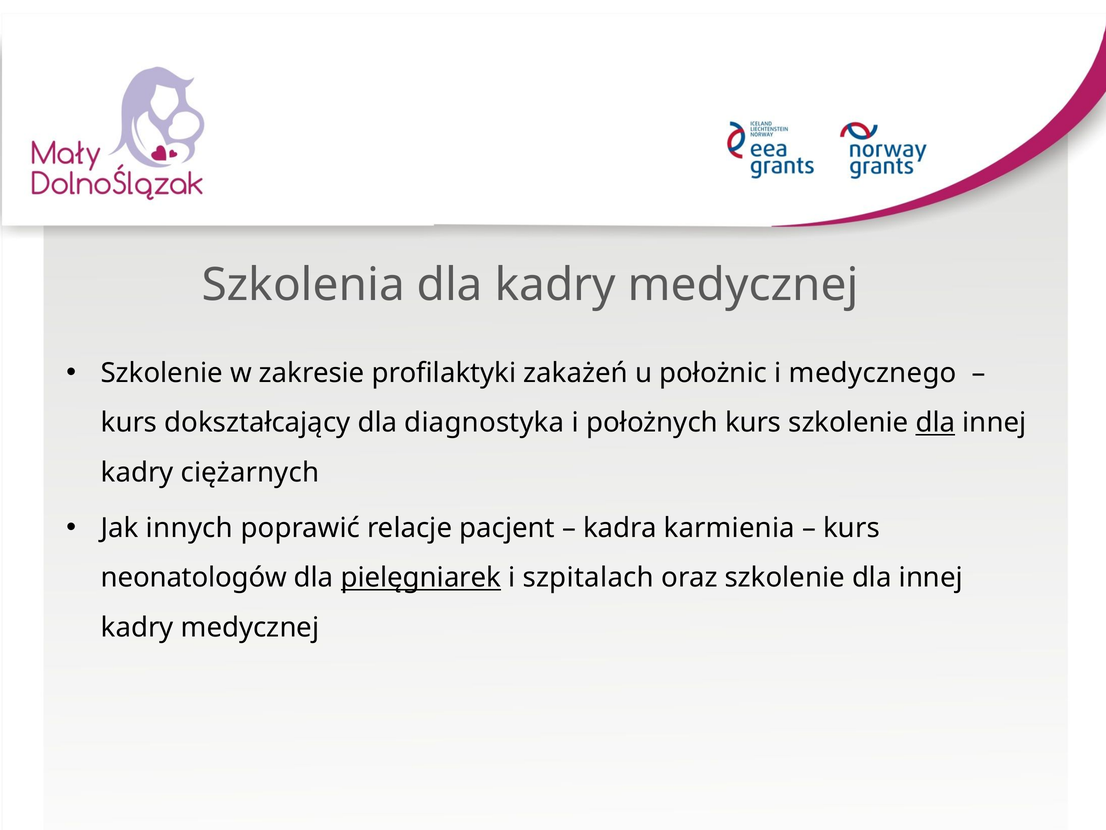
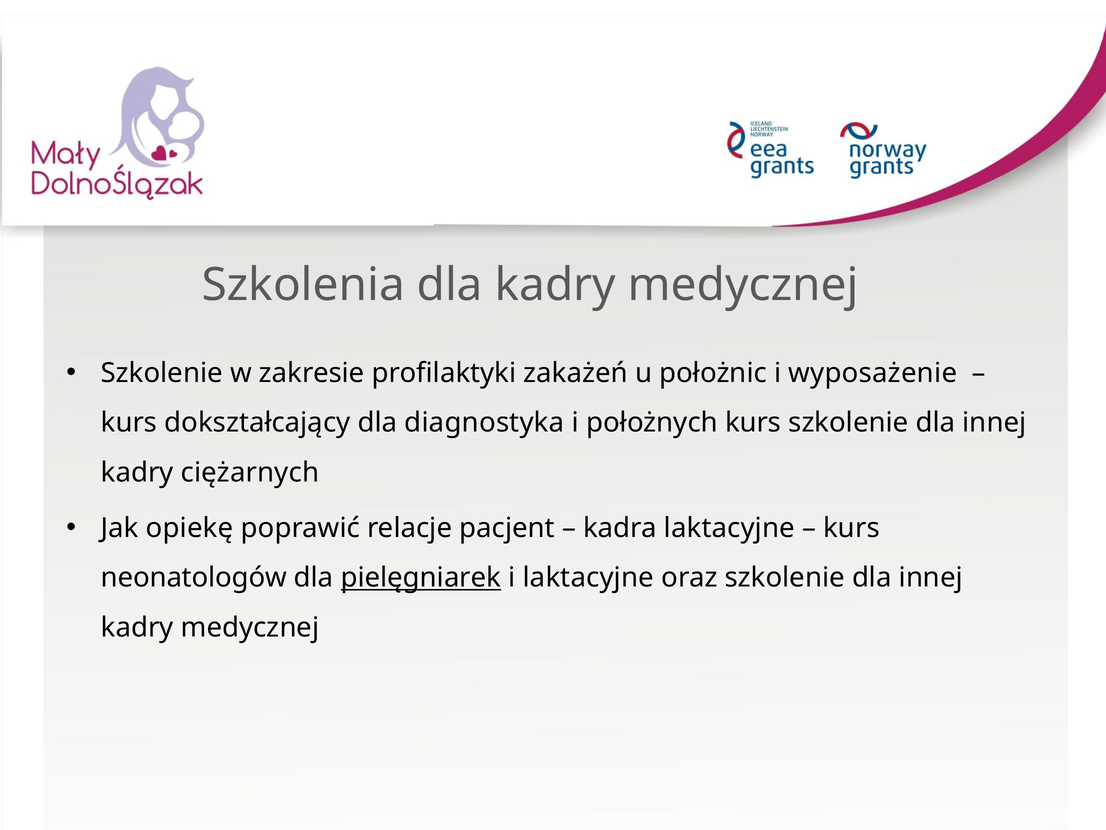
medycznego: medycznego -> wyposażenie
dla at (935, 423) underline: present -> none
innych: innych -> opiekę
kadra karmienia: karmienia -> laktacyjne
i szpitalach: szpitalach -> laktacyjne
